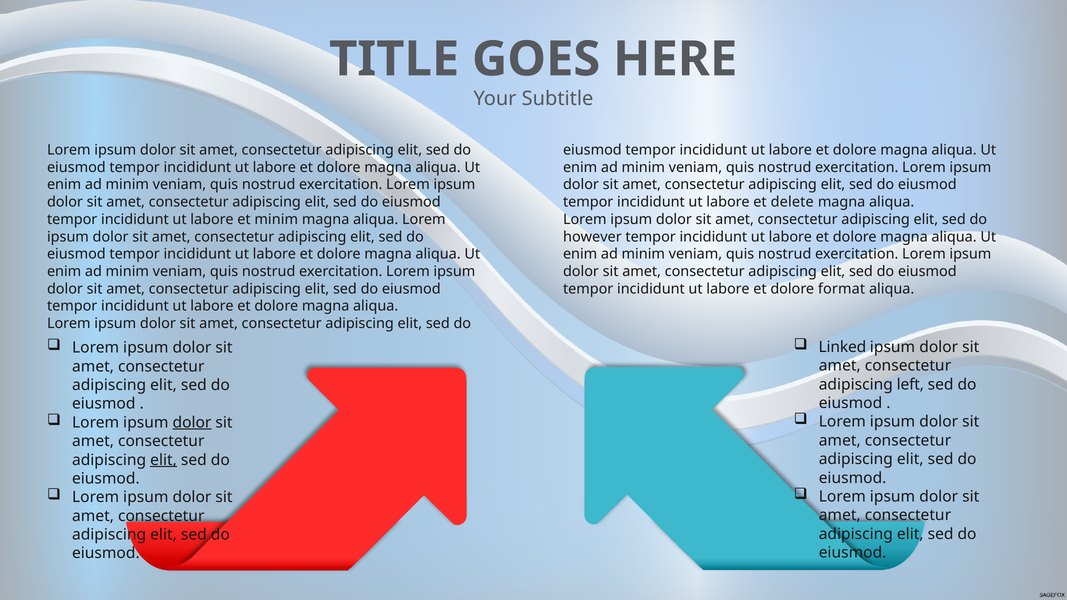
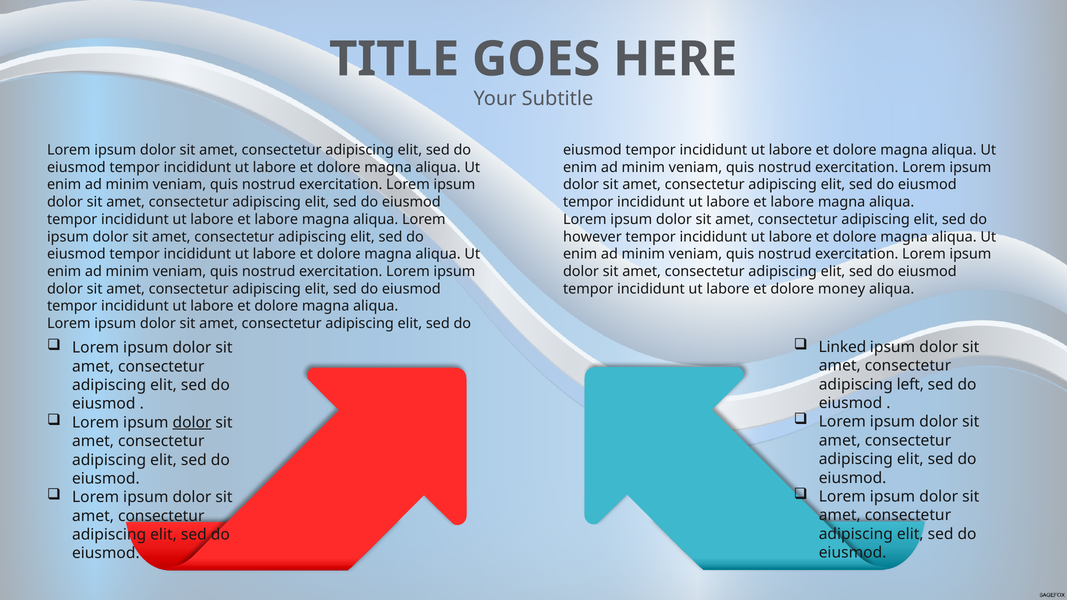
delete at (792, 202): delete -> labore
minim at (276, 219): minim -> labore
format: format -> money
elit at (164, 460) underline: present -> none
